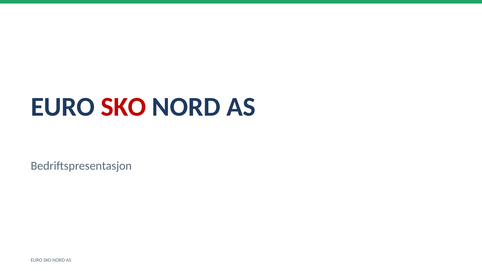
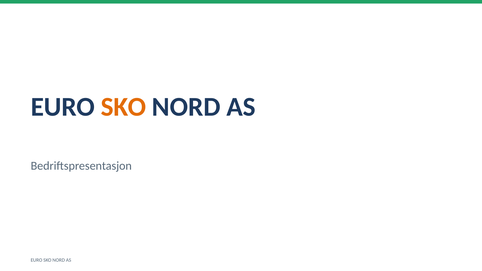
SKO at (124, 107) colour: red -> orange
